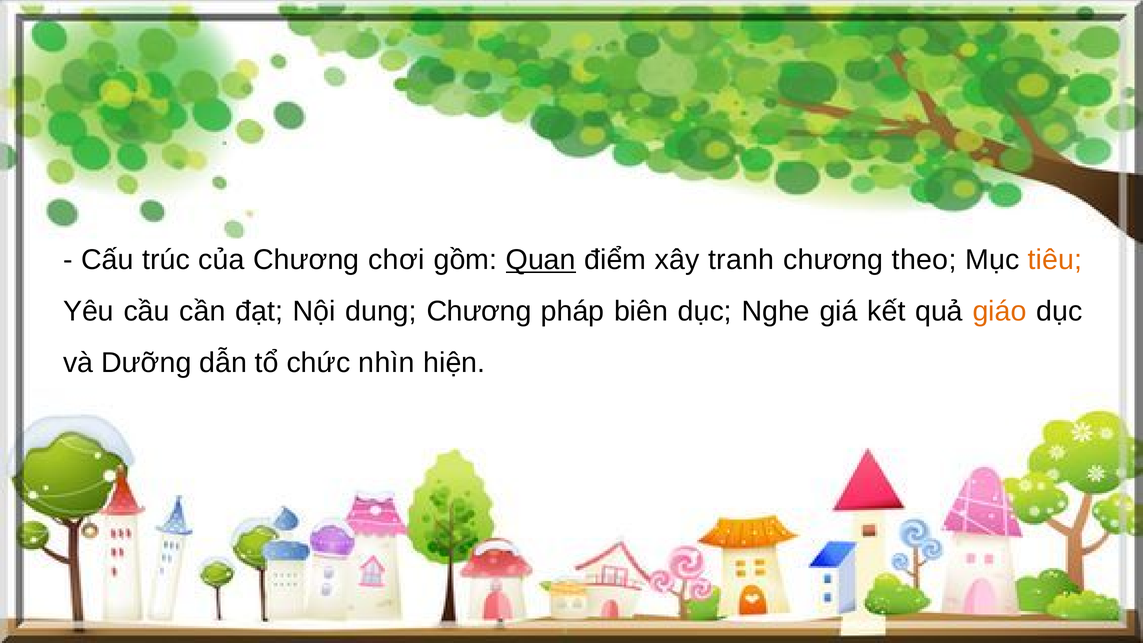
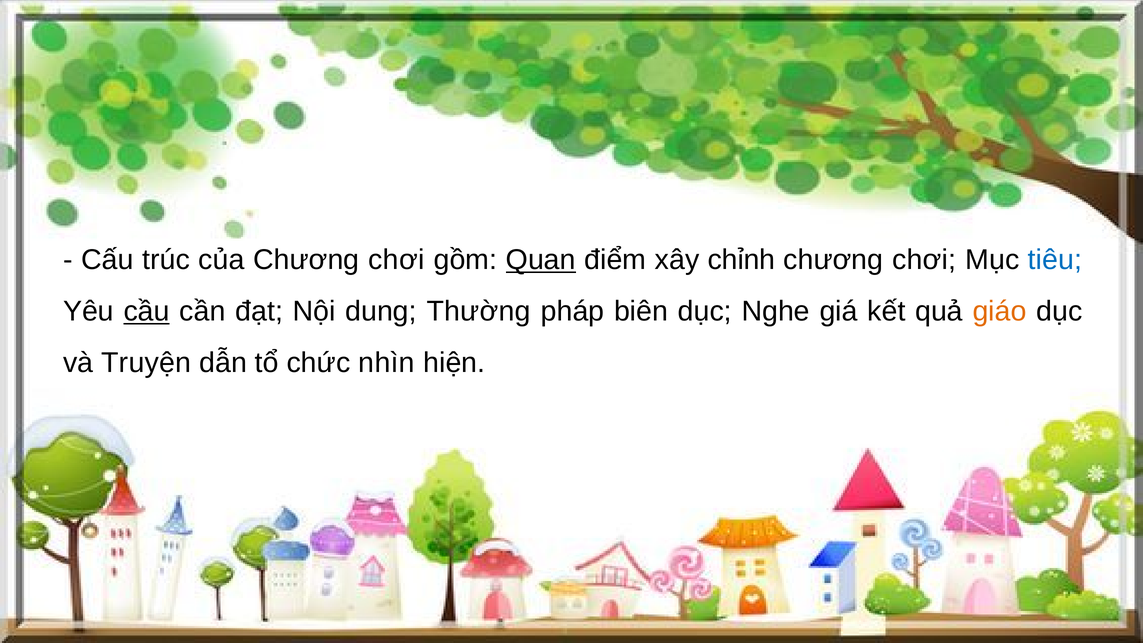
tranh: tranh -> chỉnh
theo at (924, 260): theo -> chơi
tiêu colour: orange -> blue
cầu underline: none -> present
dung Chương: Chương -> Thường
Dưỡng: Dưỡng -> Truyện
